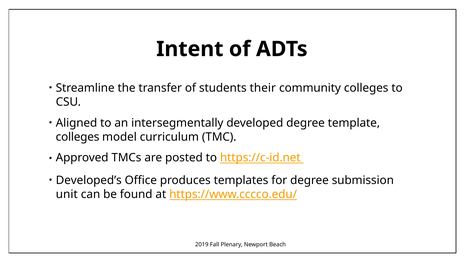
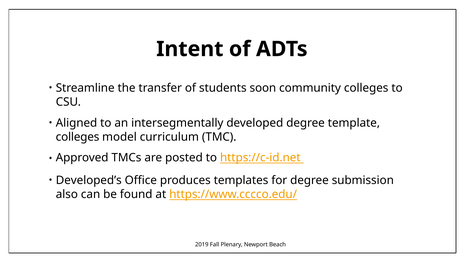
their: their -> soon
unit: unit -> also
